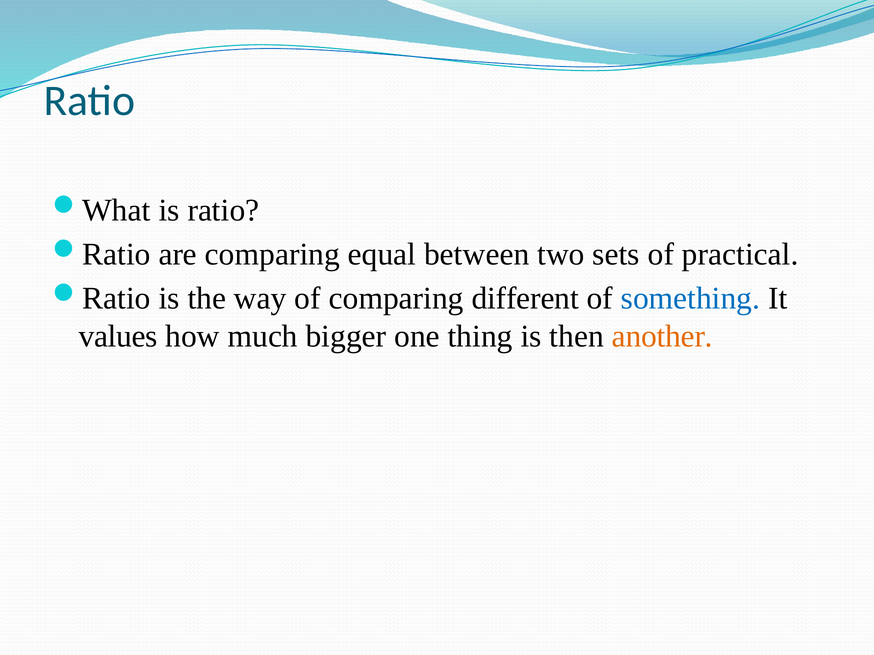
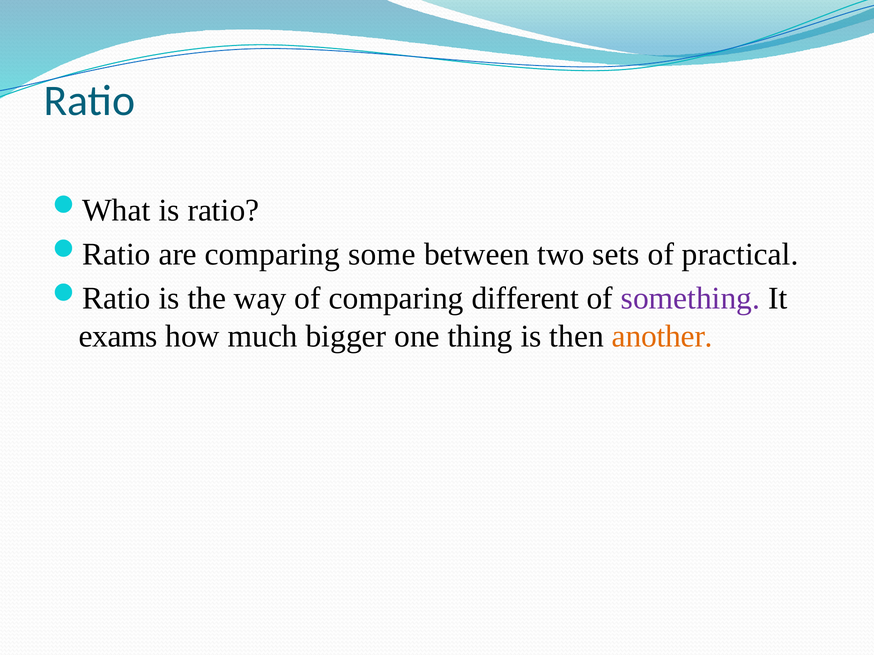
equal: equal -> some
something colour: blue -> purple
values: values -> exams
